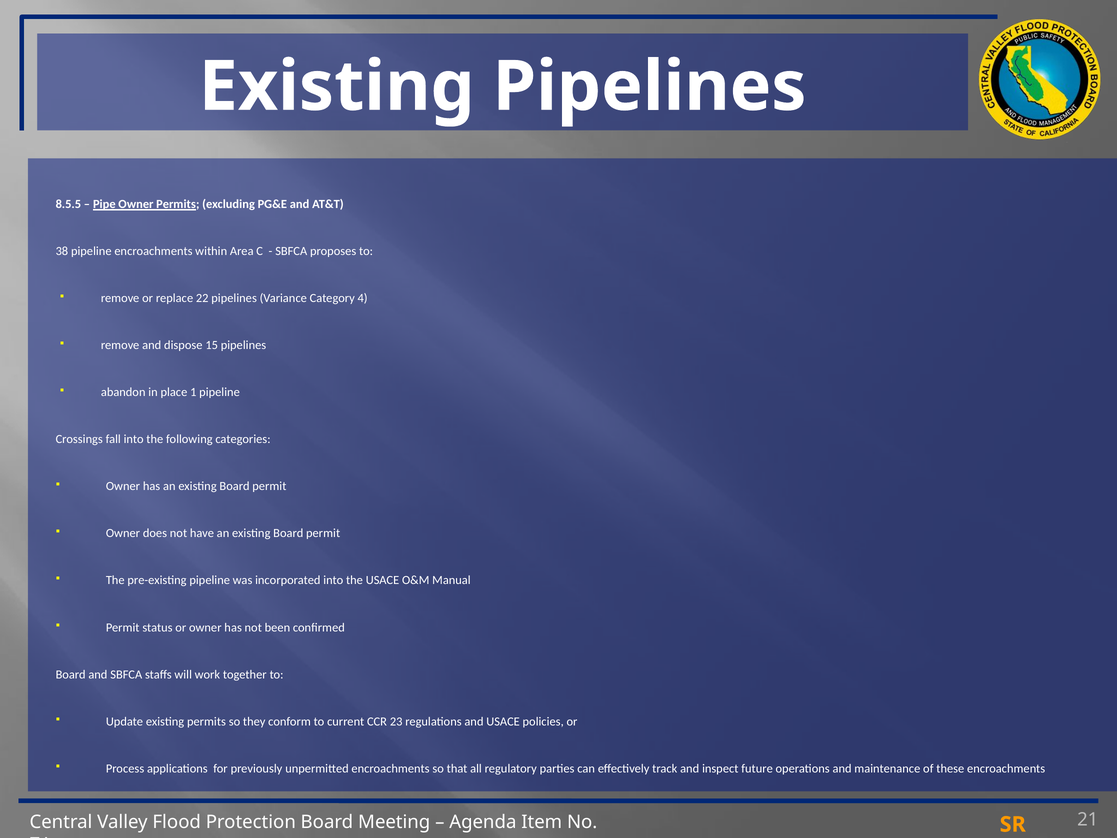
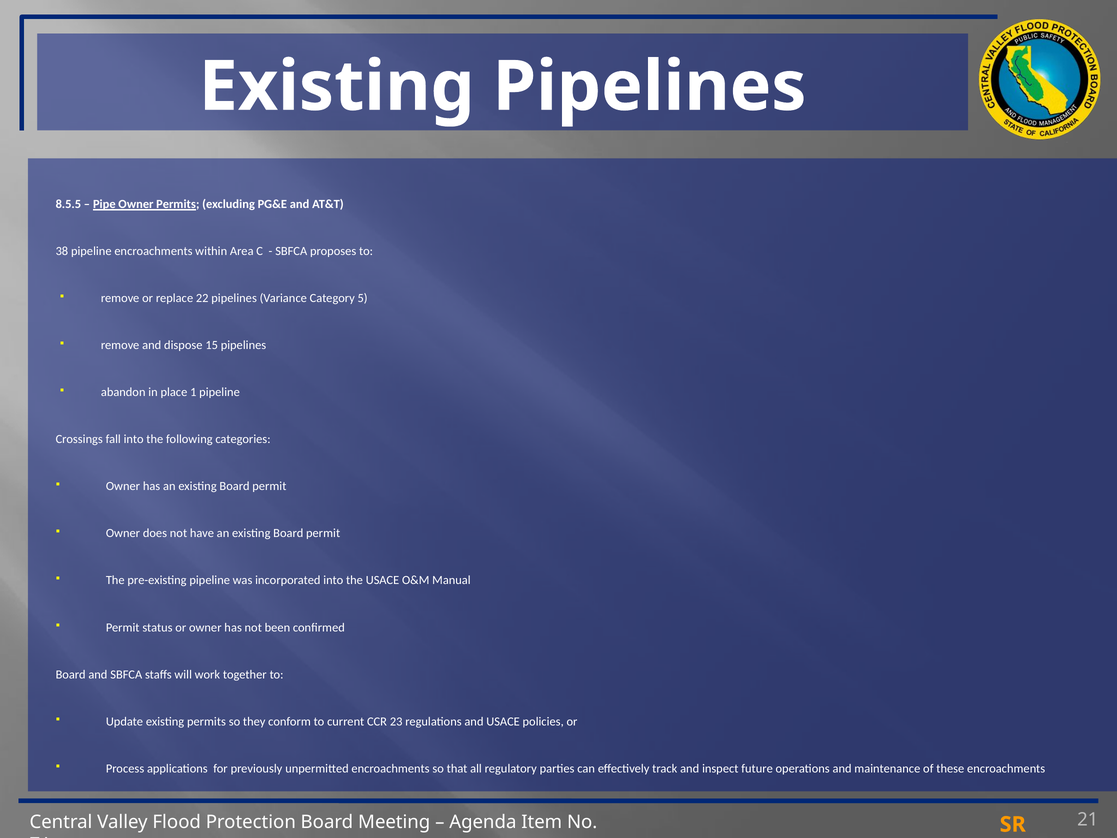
4: 4 -> 5
